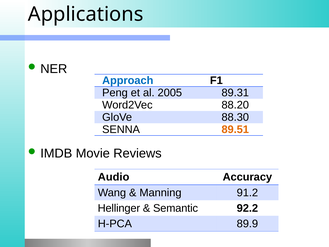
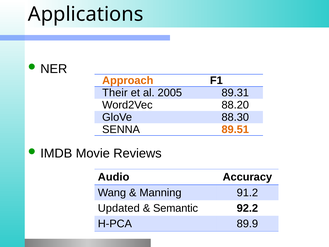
Approach colour: blue -> orange
Peng: Peng -> Their
Hellinger: Hellinger -> Updated
